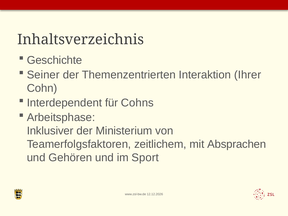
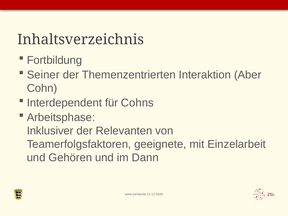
Geschichte: Geschichte -> Fortbildung
Ihrer: Ihrer -> Aber
Ministerium: Ministerium -> Relevanten
zeitlichem: zeitlichem -> geeignete
Absprachen: Absprachen -> Einzelarbeit
Sport: Sport -> Dann
